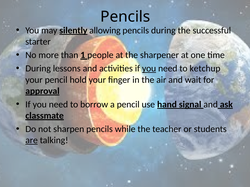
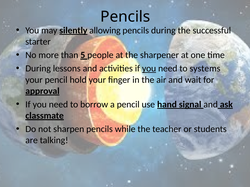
1: 1 -> 5
ketchup: ketchup -> systems
are underline: present -> none
